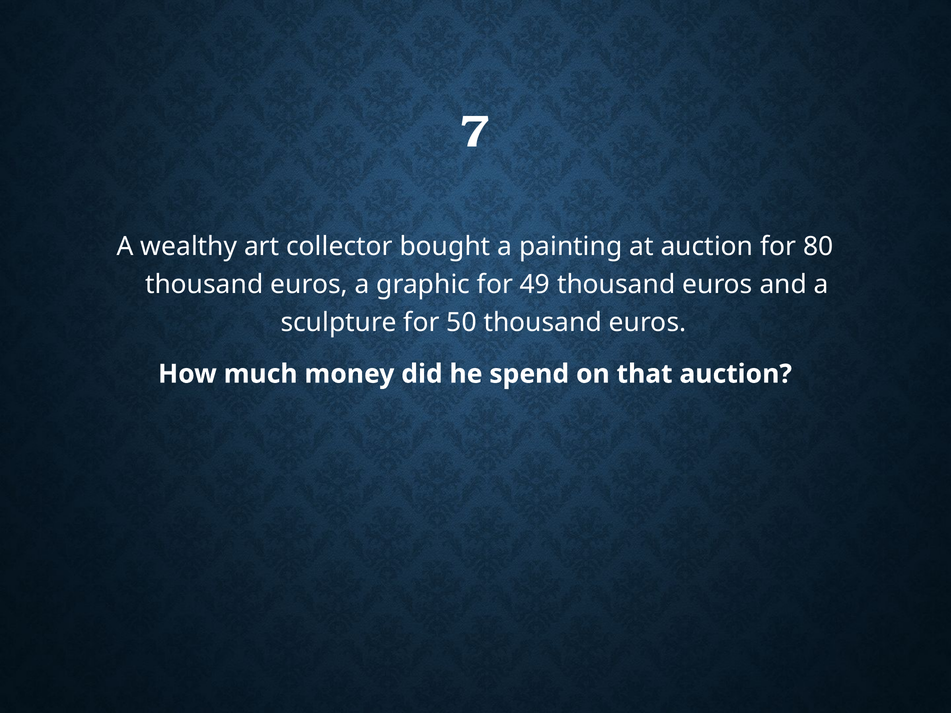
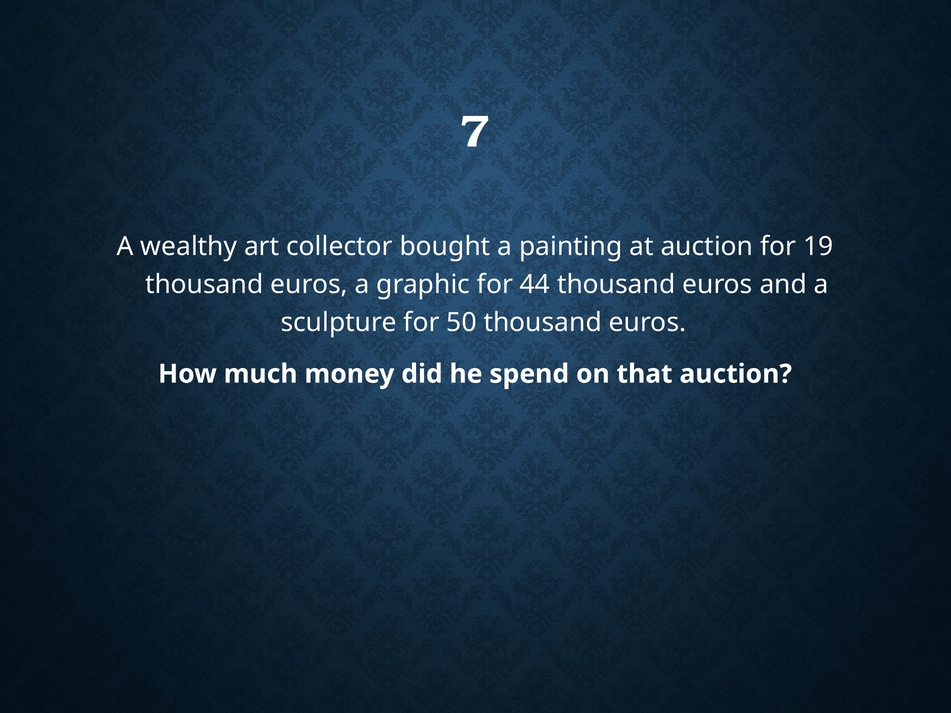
80: 80 -> 19
49: 49 -> 44
